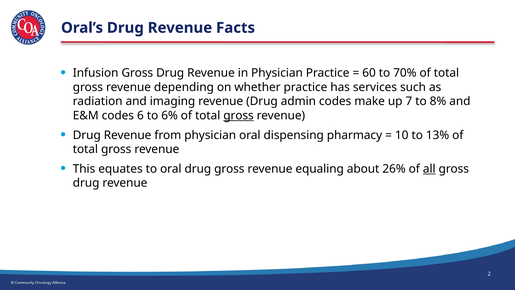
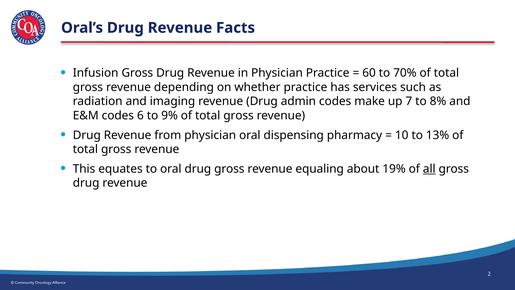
6%: 6% -> 9%
gross at (239, 115) underline: present -> none
26%: 26% -> 19%
